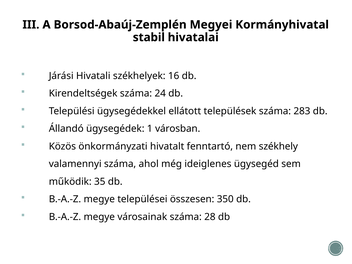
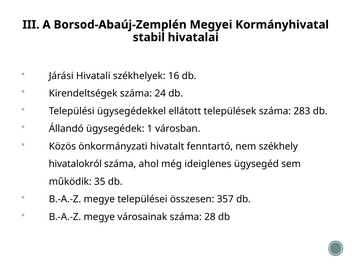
valamennyi: valamennyi -> hivatalokról
350: 350 -> 357
